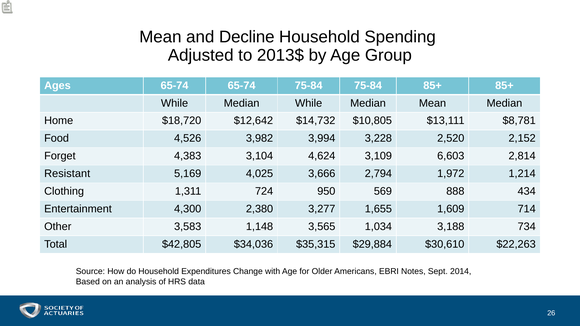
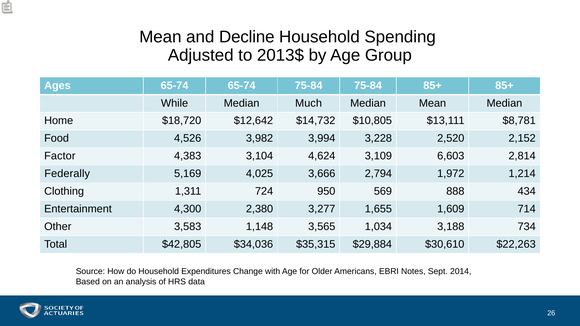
Median While: While -> Much
Forget: Forget -> Factor
Resistant: Resistant -> Federally
